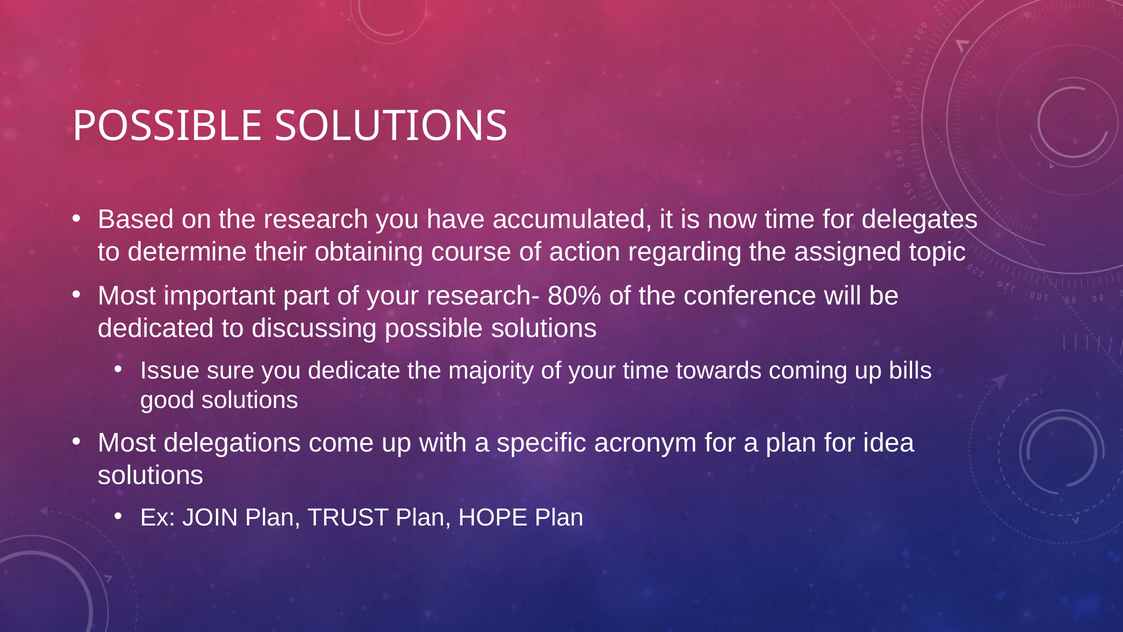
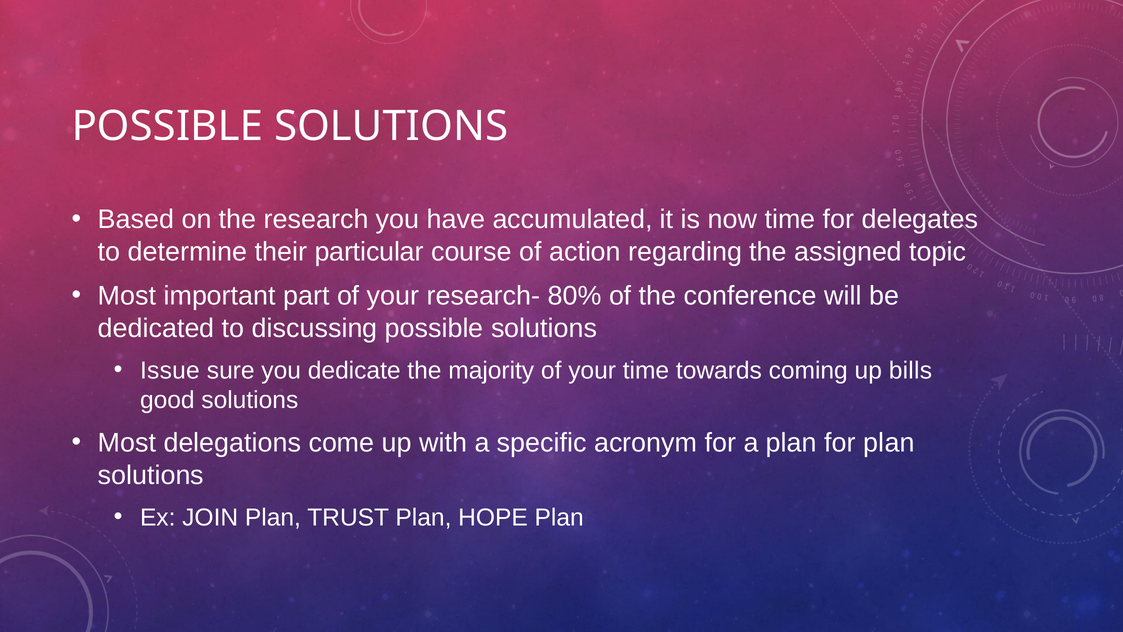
obtaining: obtaining -> particular
for idea: idea -> plan
